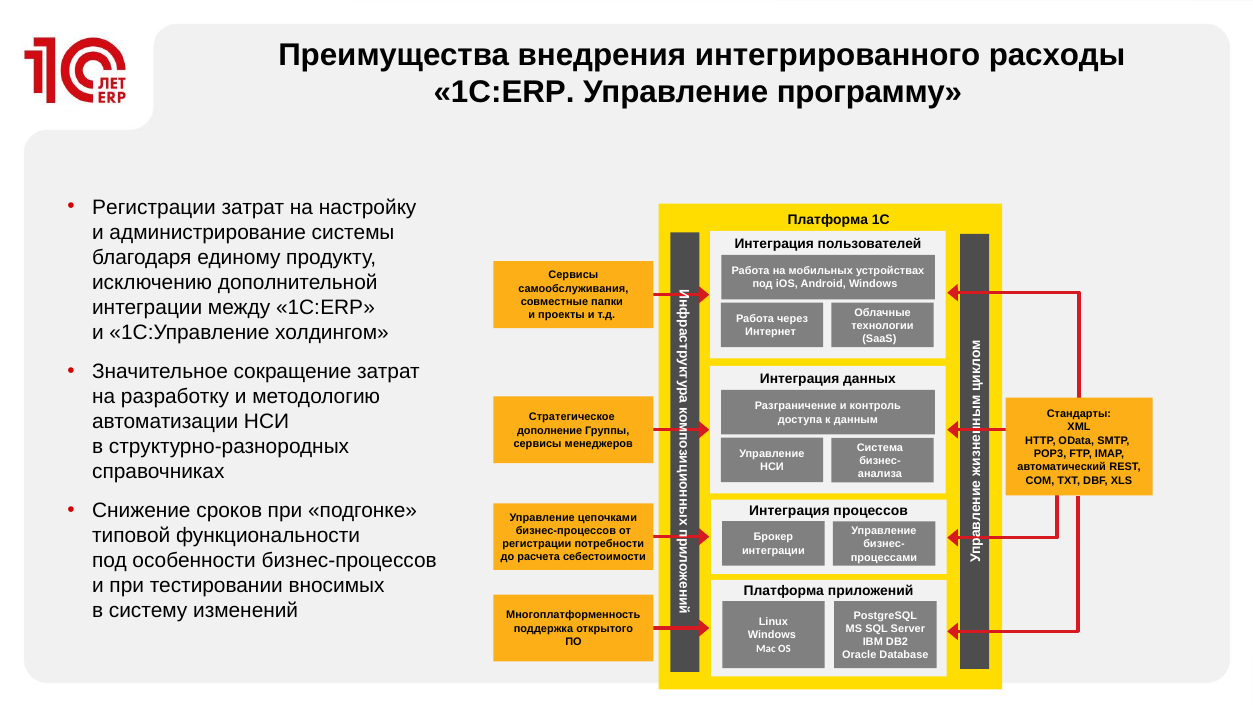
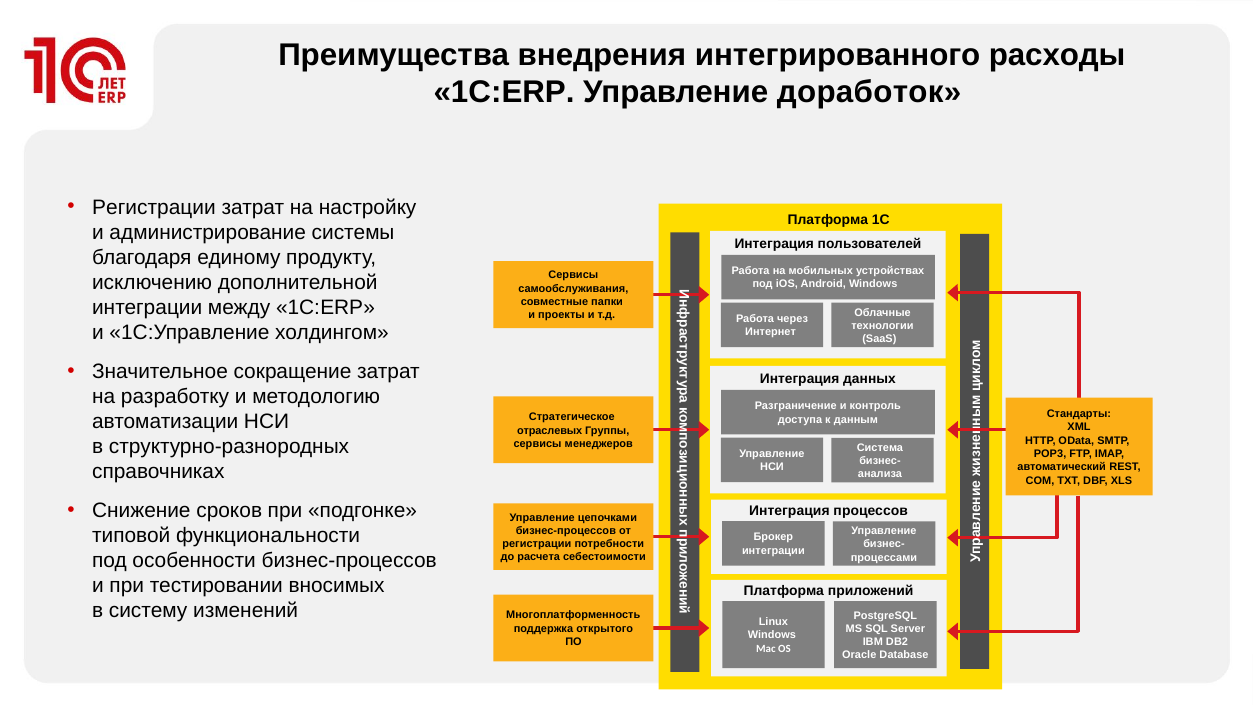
программу: программу -> доработок
дополнение: дополнение -> отраслевых
